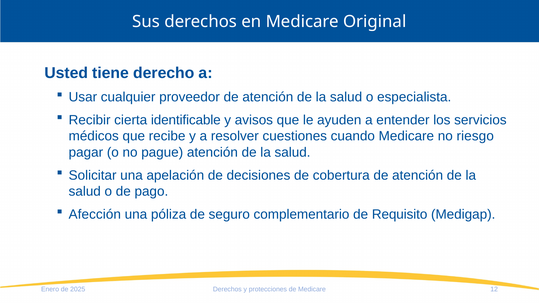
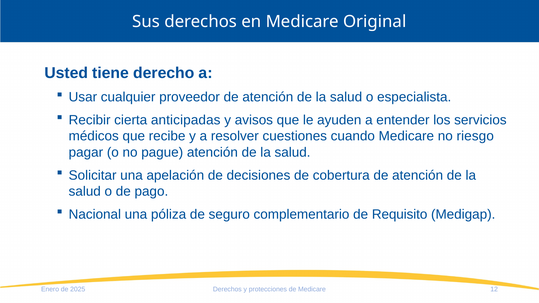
identificable: identificable -> anticipadas
Afección: Afección -> Nacional
